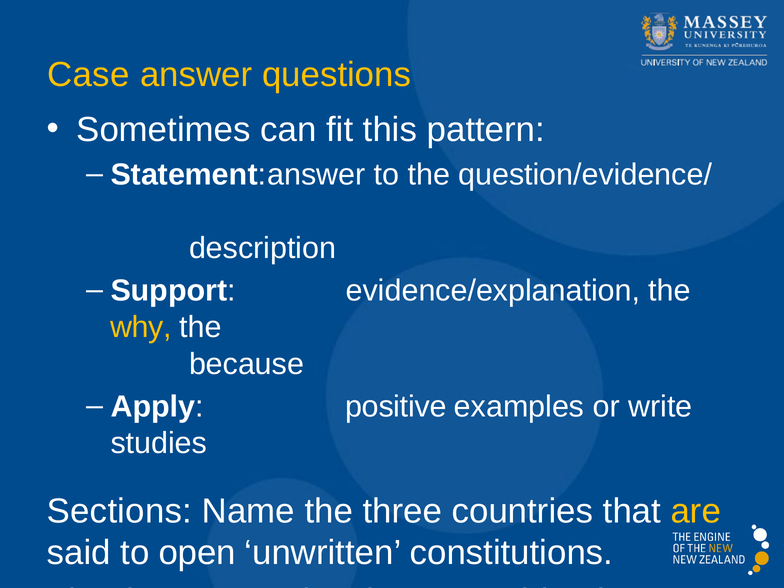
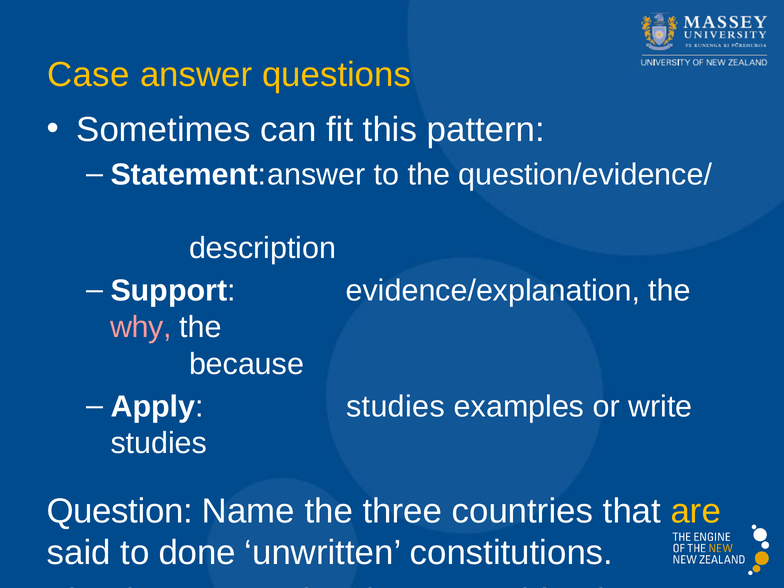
why colour: yellow -> pink
Apply positive: positive -> studies
Sections: Sections -> Question
open: open -> done
